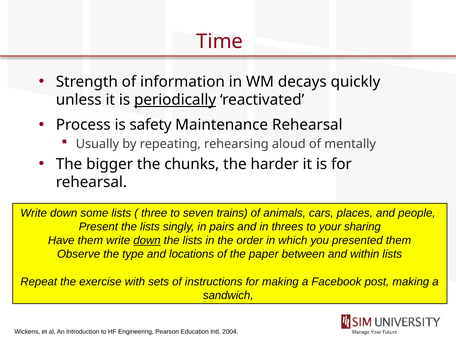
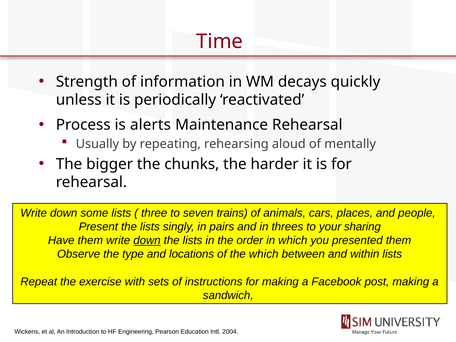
periodically underline: present -> none
safety: safety -> alerts
the paper: paper -> which
